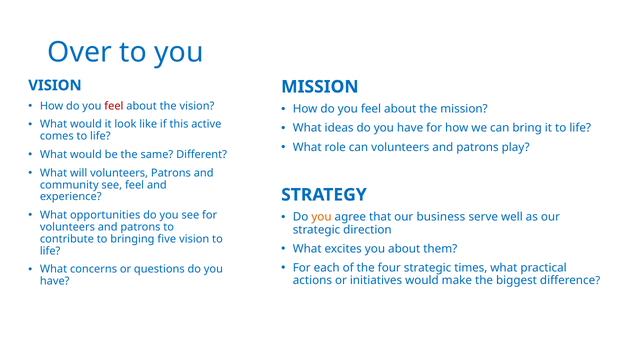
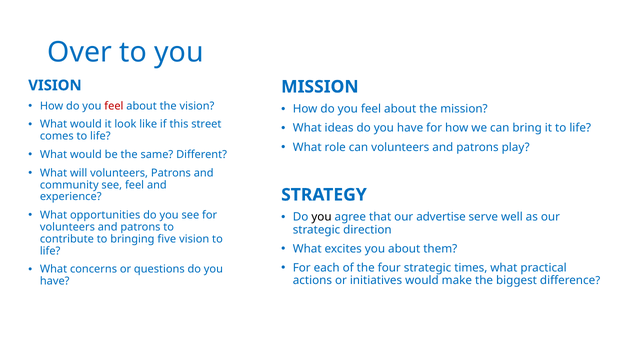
active: active -> street
you at (321, 217) colour: orange -> black
business: business -> advertise
